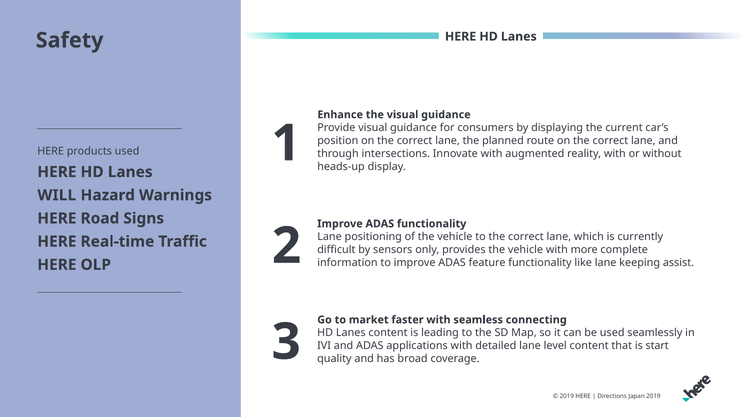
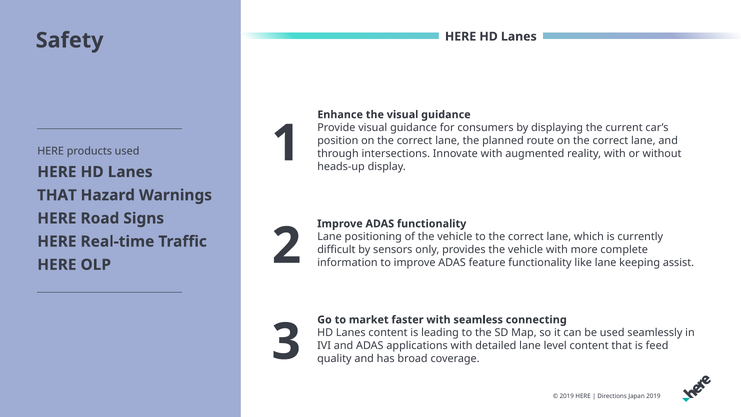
WILL at (57, 195): WILL -> THAT
start: start -> feed
